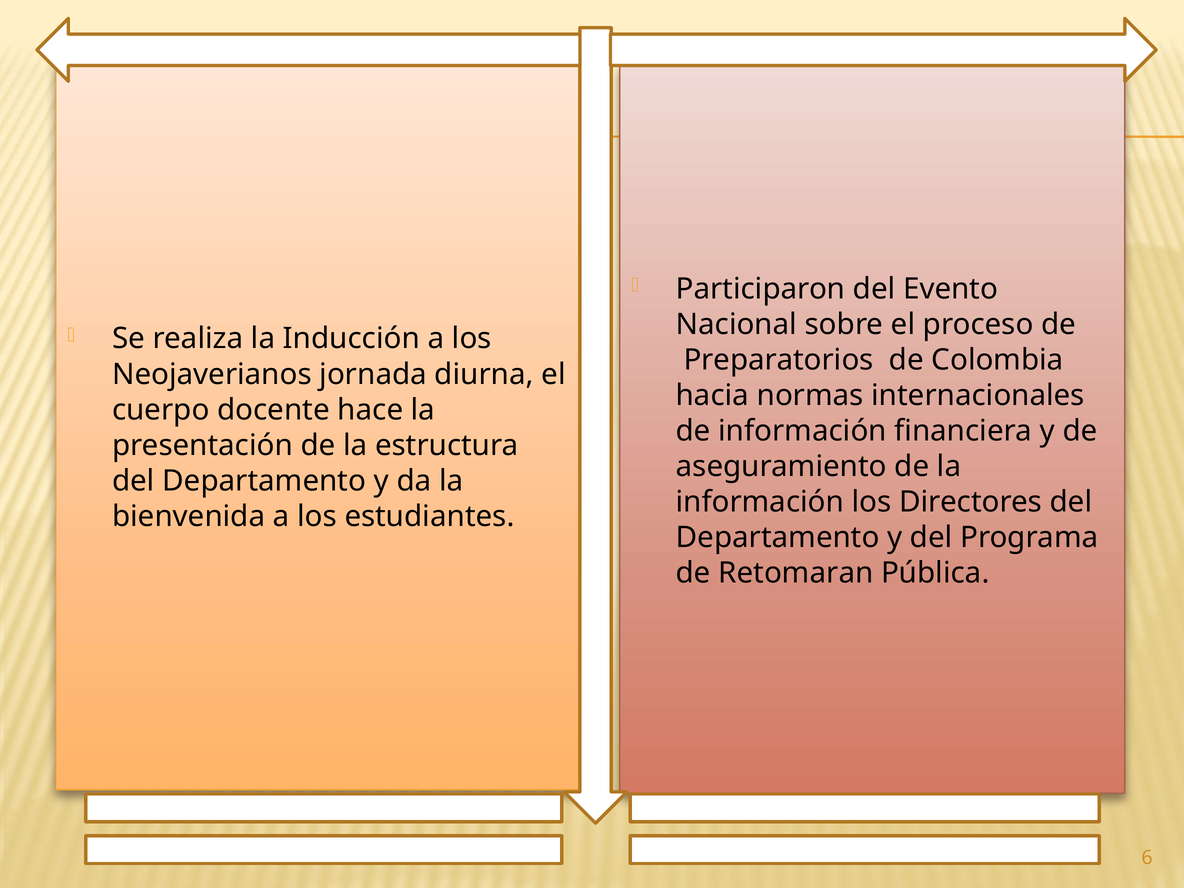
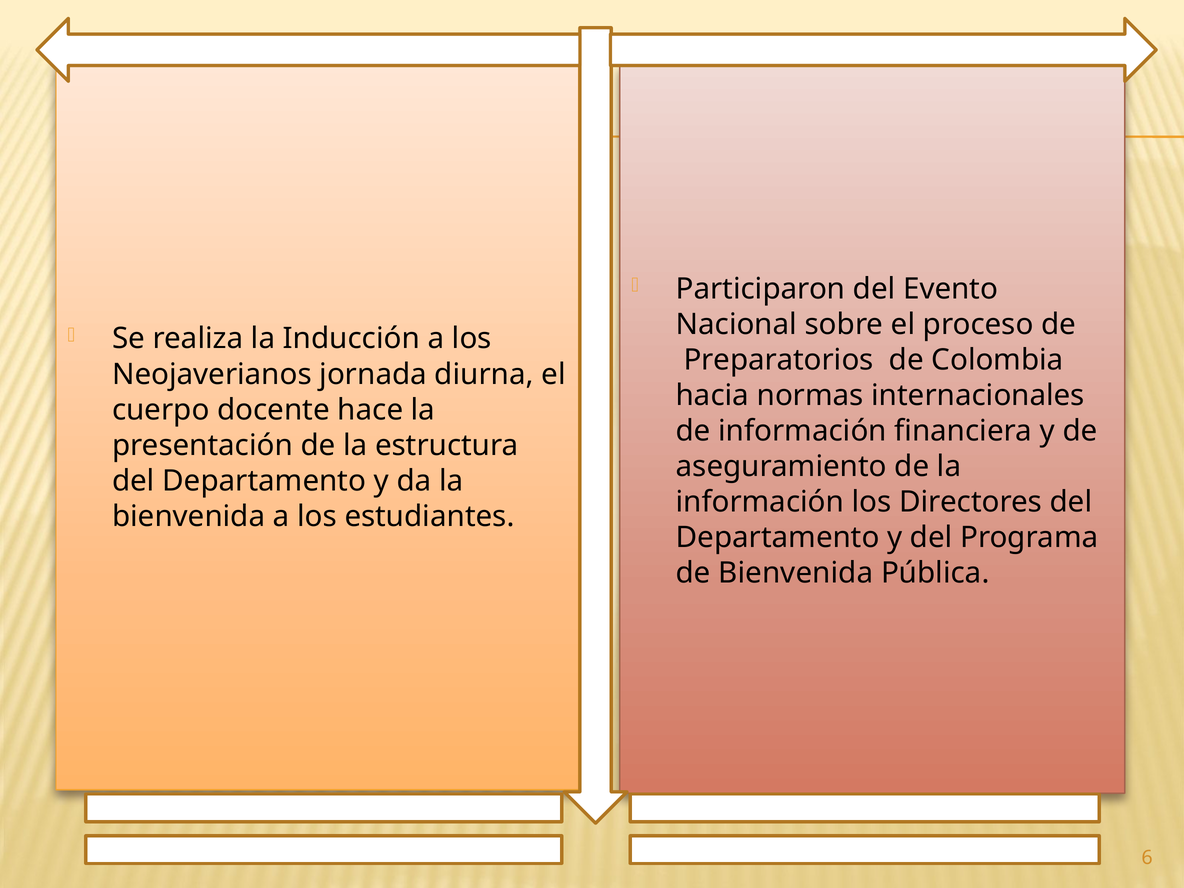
de Retomaran: Retomaran -> Bienvenida
